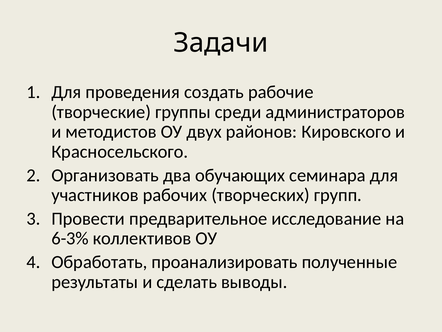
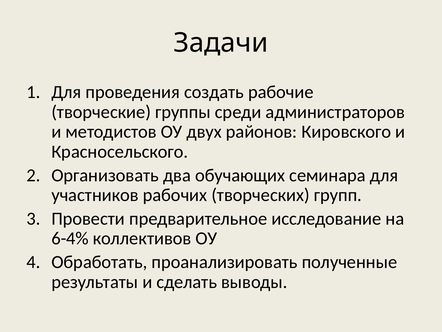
6-3%: 6-3% -> 6-4%
